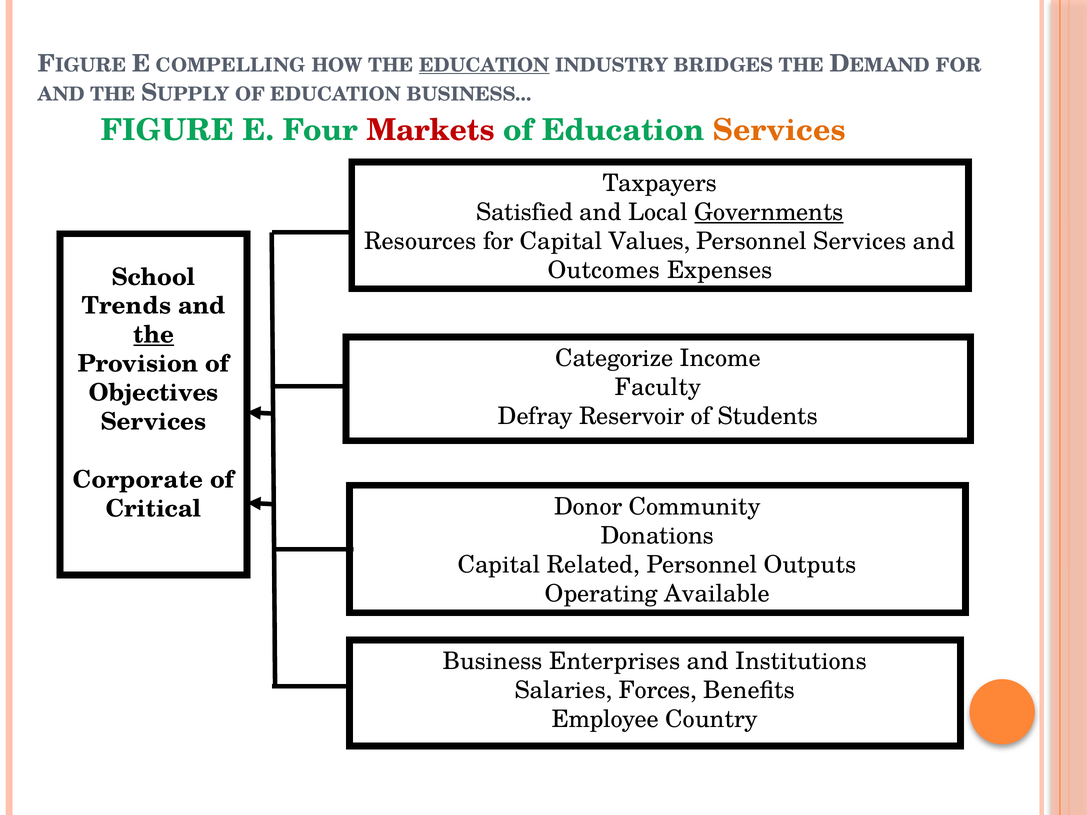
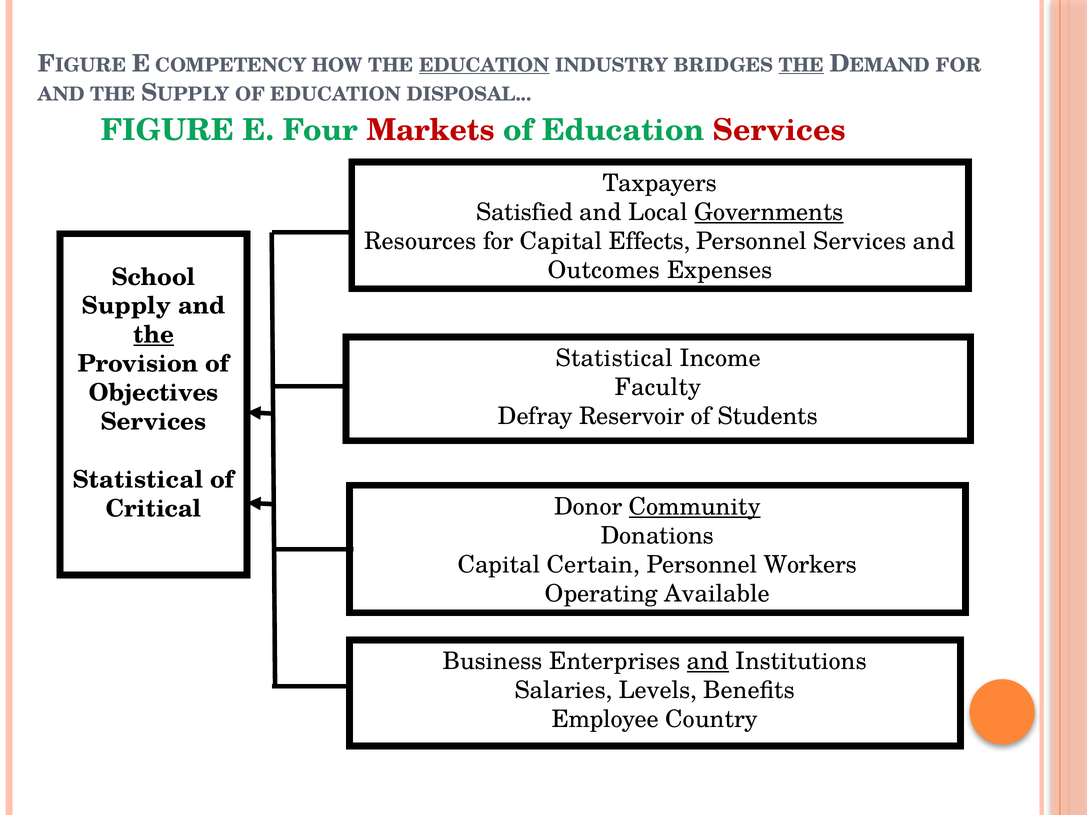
COMPELLING: COMPELLING -> COMPETENCY
THE at (801, 65) underline: none -> present
EDUCATION BUSINESS: BUSINESS -> DISPOSAL
Services at (779, 130) colour: orange -> red
Values: Values -> Effects
Trends: Trends -> Supply
Categorize at (614, 359): Categorize -> Statistical
Corporate at (138, 480): Corporate -> Statistical
Community underline: none -> present
Related: Related -> Certain
Outputs: Outputs -> Workers
and at (708, 662) underline: none -> present
Forces: Forces -> Levels
